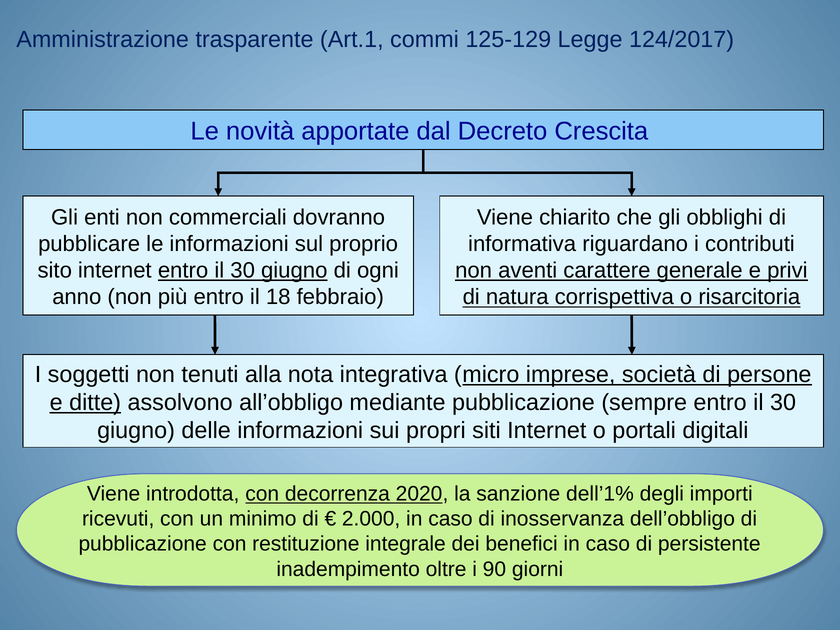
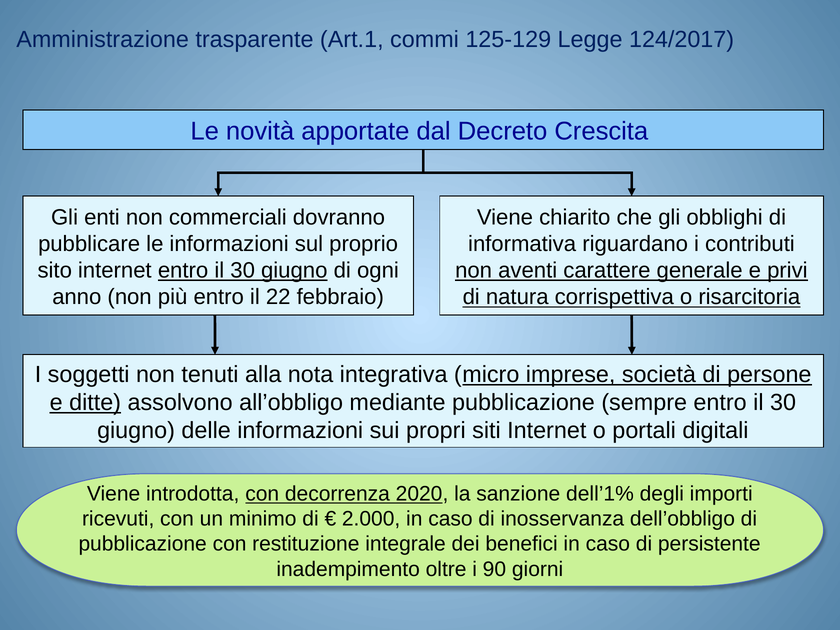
18: 18 -> 22
